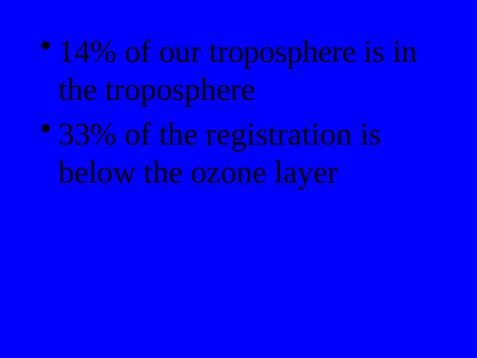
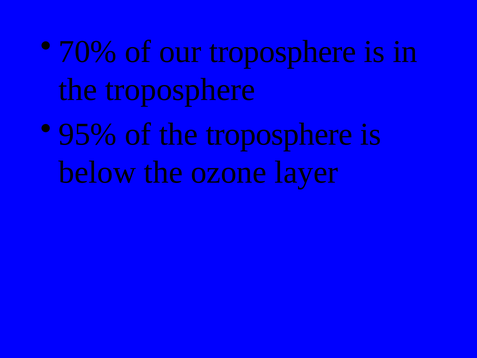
14%: 14% -> 70%
33%: 33% -> 95%
of the registration: registration -> troposphere
